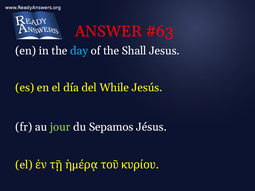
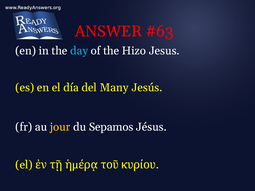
Shall: Shall -> Hizo
While: While -> Many
jour colour: light green -> yellow
